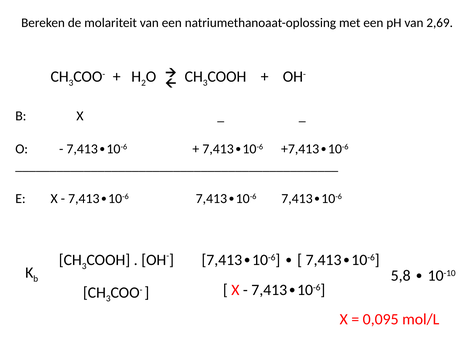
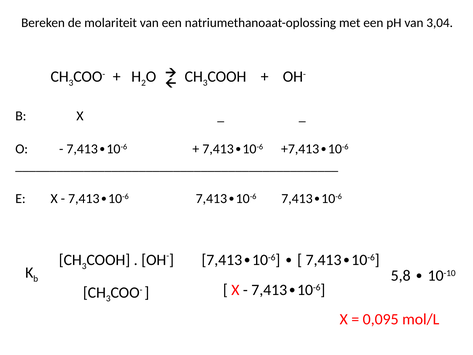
2,69: 2,69 -> 3,04
